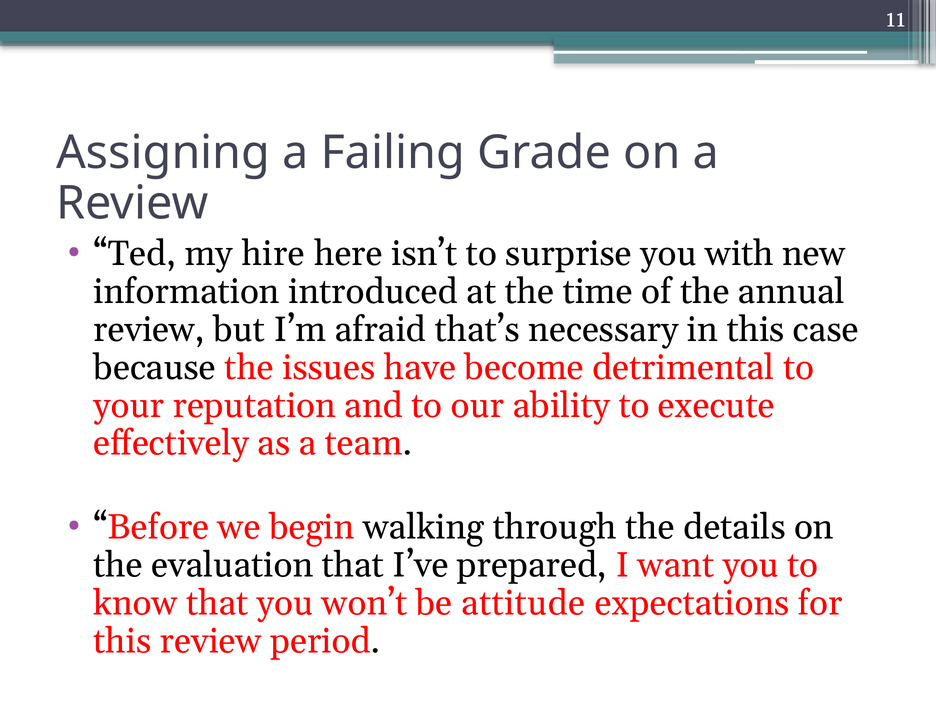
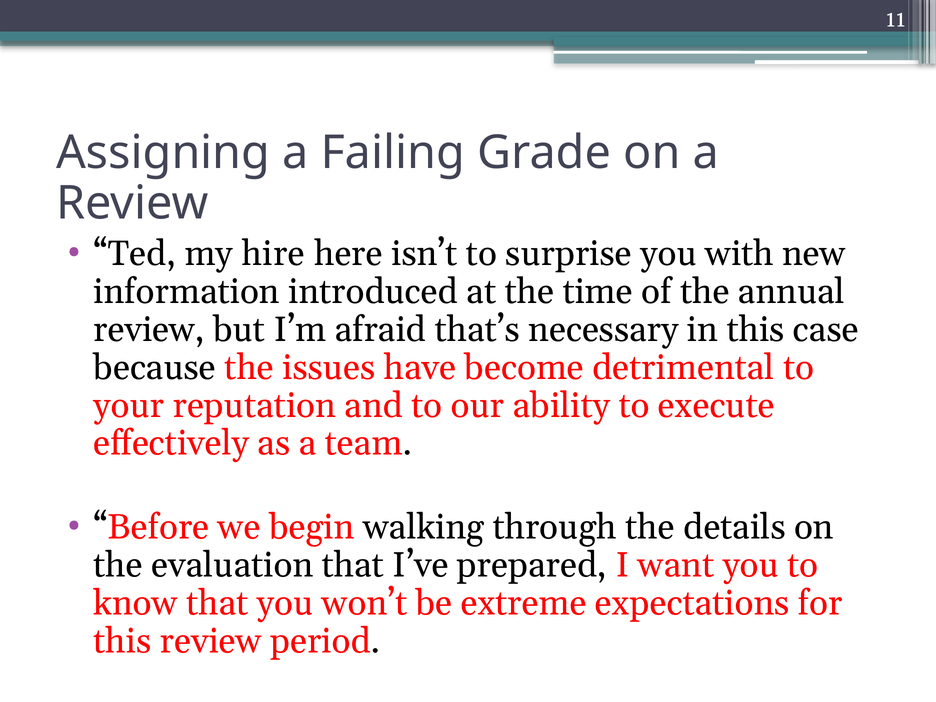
attitude: attitude -> extreme
